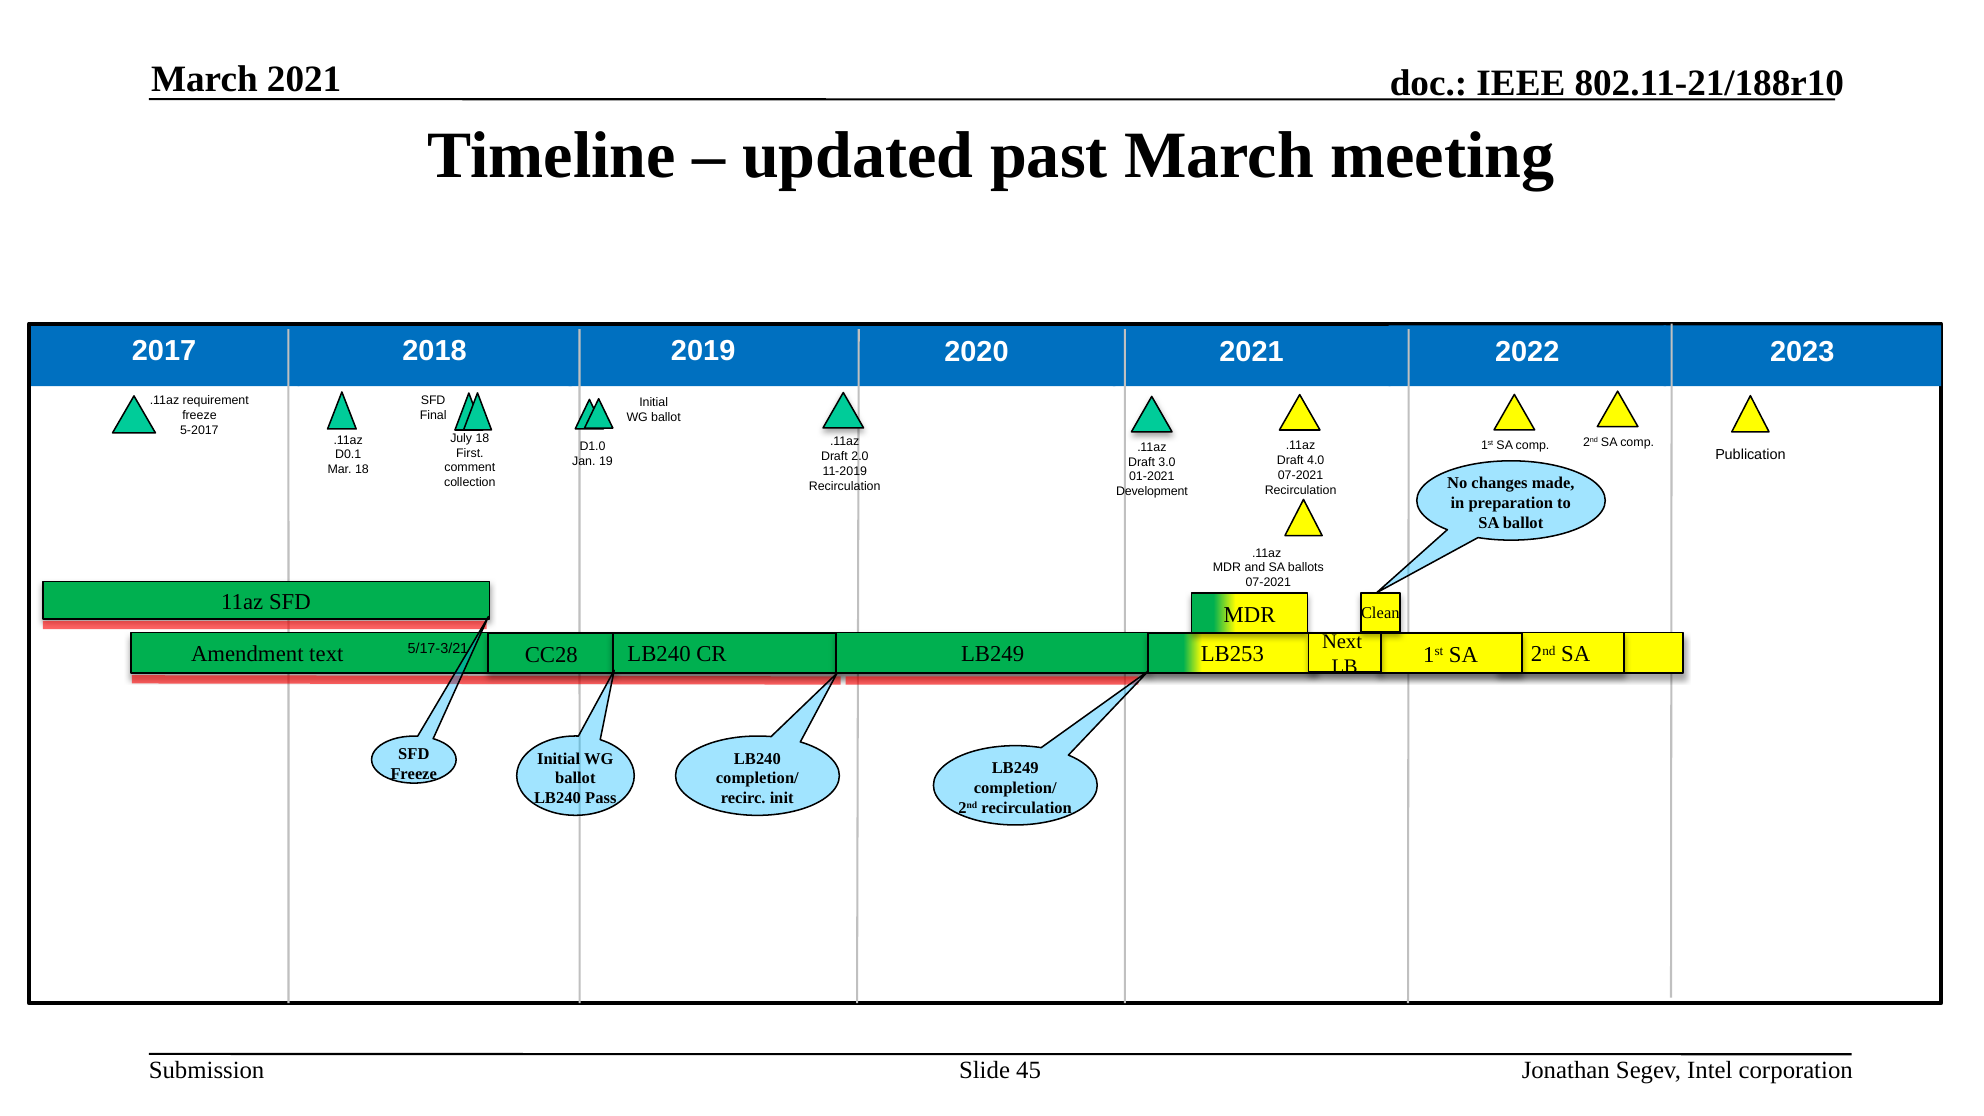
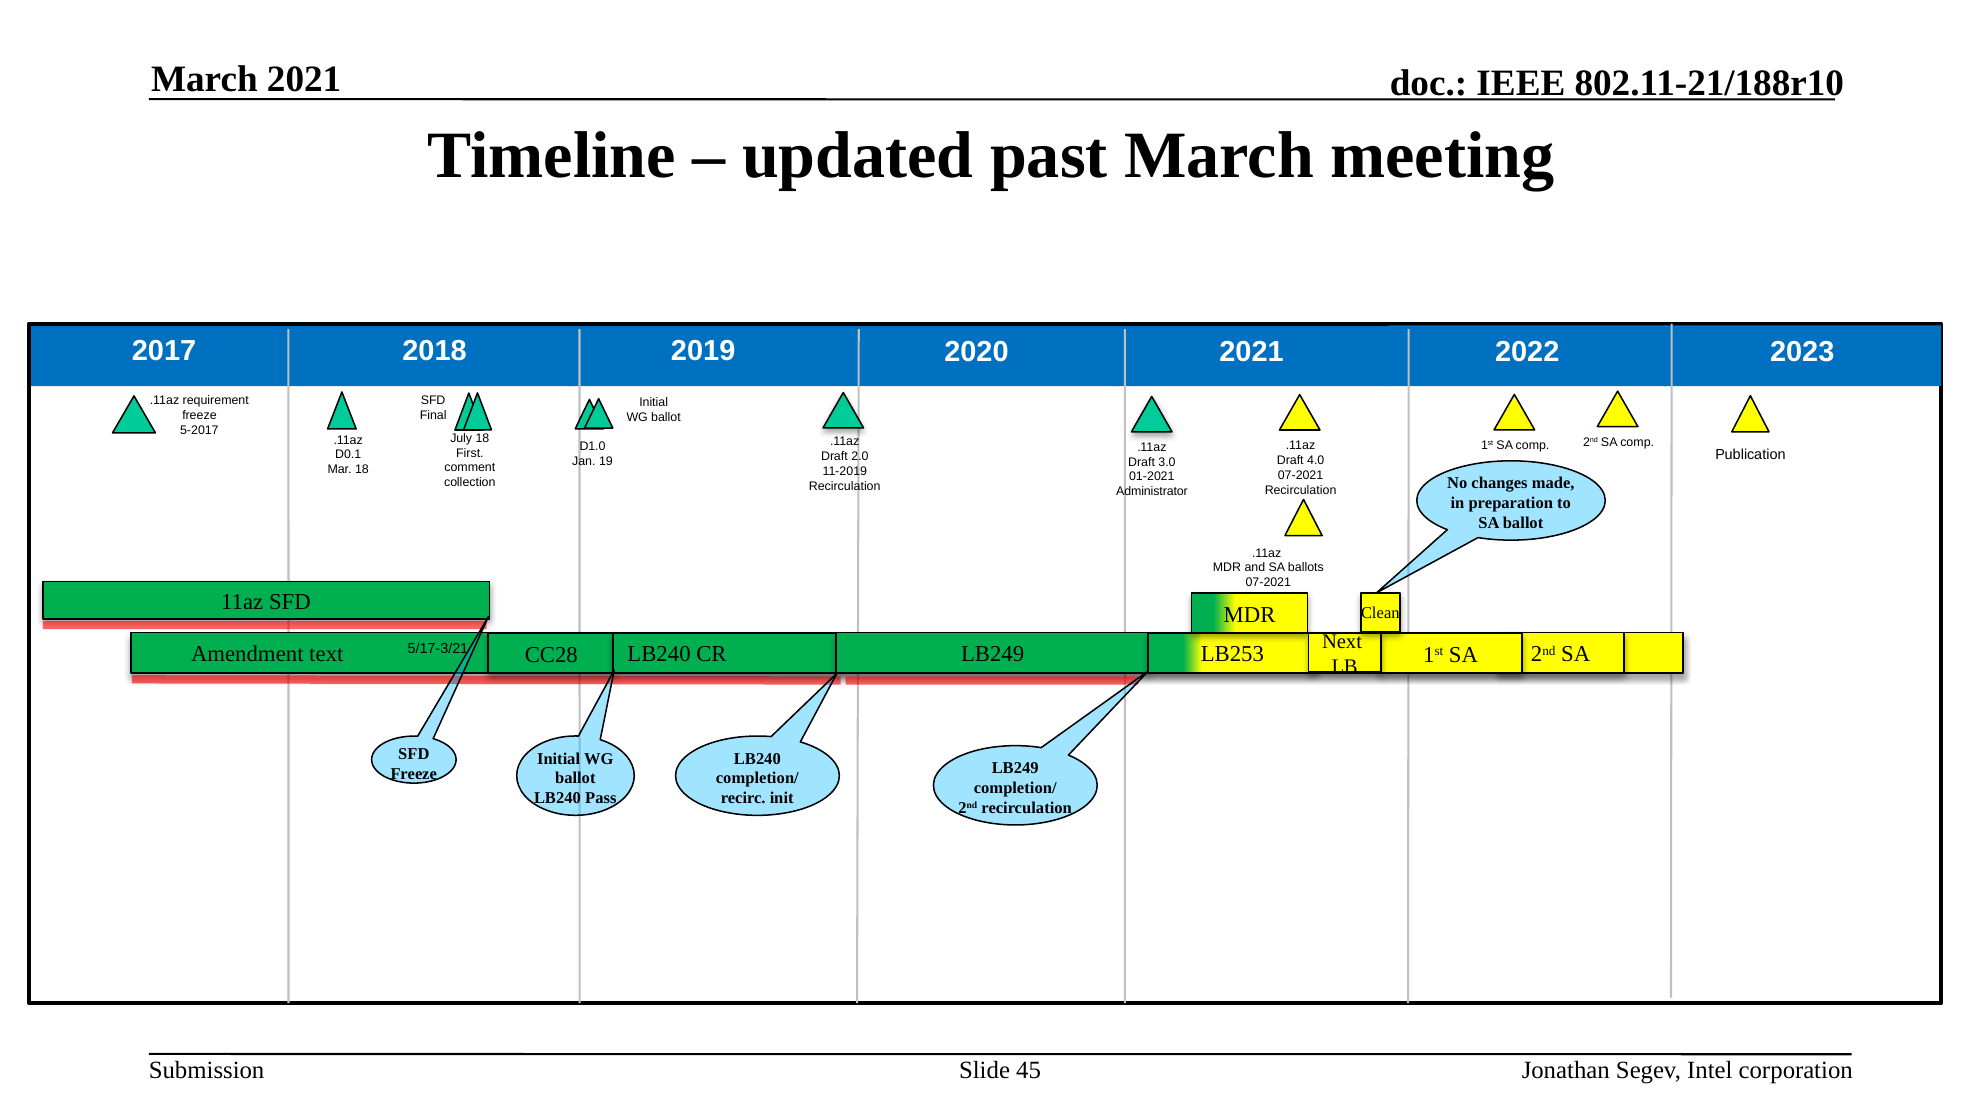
Development: Development -> Administrator
